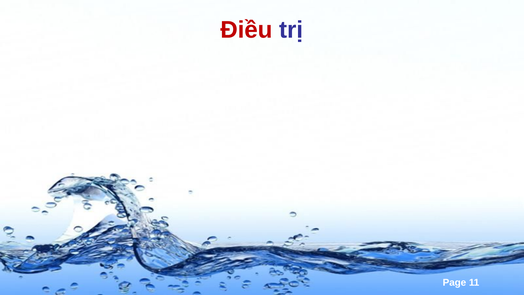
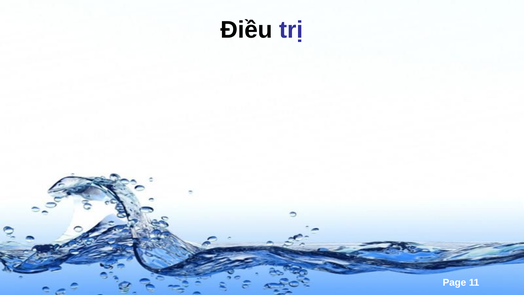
Điều at (247, 30) colour: red -> black
